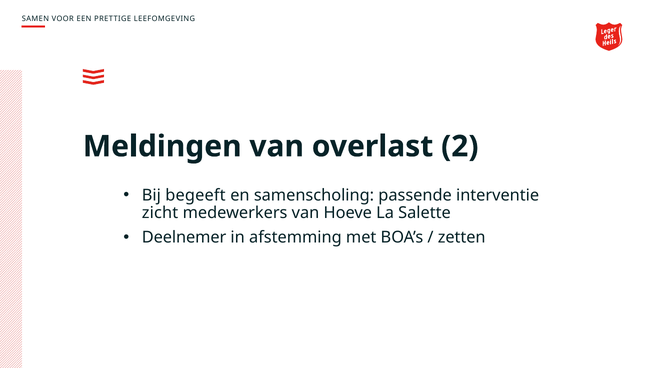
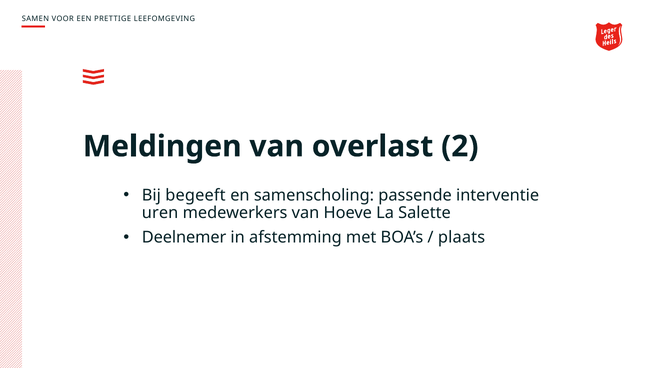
zicht: zicht -> uren
zetten: zetten -> plaats
